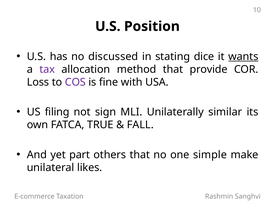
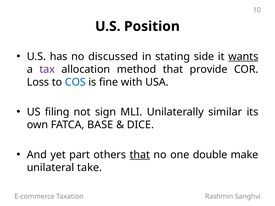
dice: dice -> side
COS colour: purple -> blue
TRUE: TRUE -> BASE
FALL: FALL -> DICE
that at (140, 155) underline: none -> present
simple: simple -> double
likes: likes -> take
